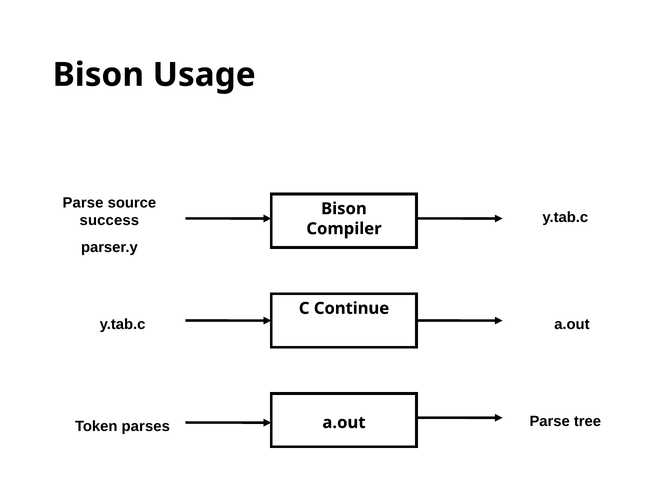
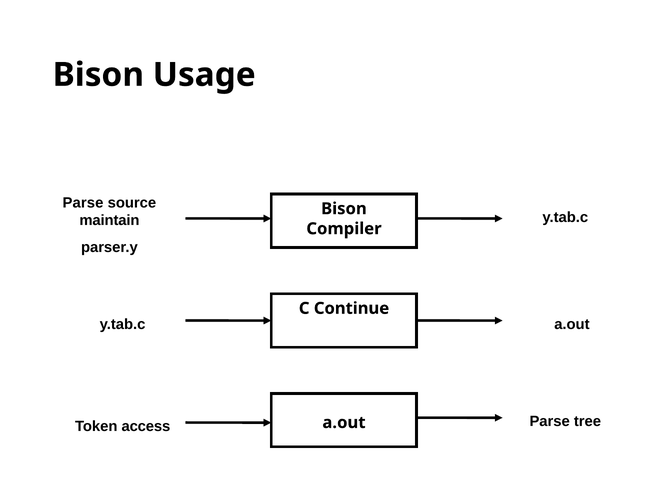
success: success -> maintain
parses: parses -> access
